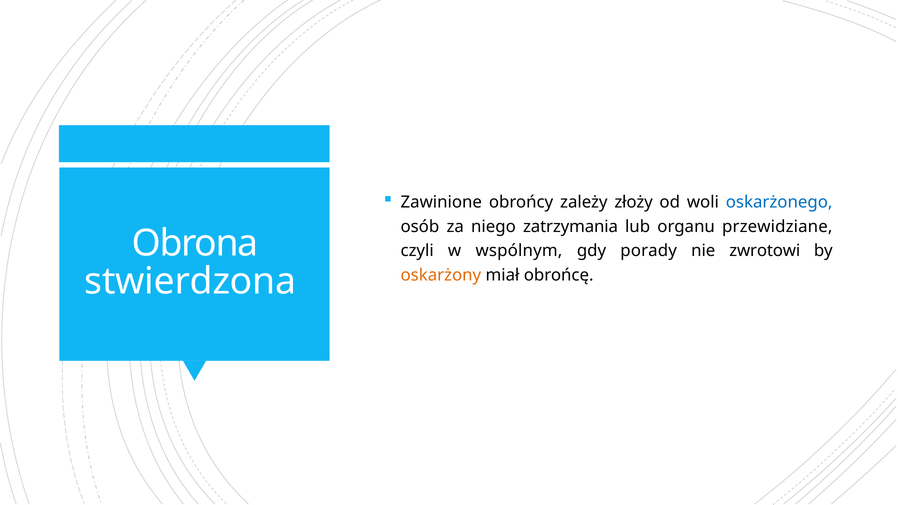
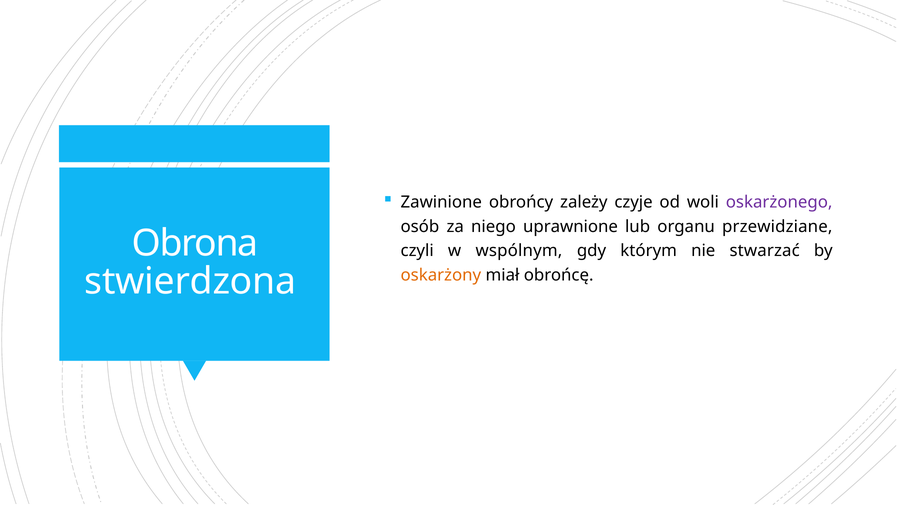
złoży: złoży -> czyje
oskarżonego colour: blue -> purple
zatrzymania: zatrzymania -> uprawnione
porady: porady -> którym
zwrotowi: zwrotowi -> stwarzać
